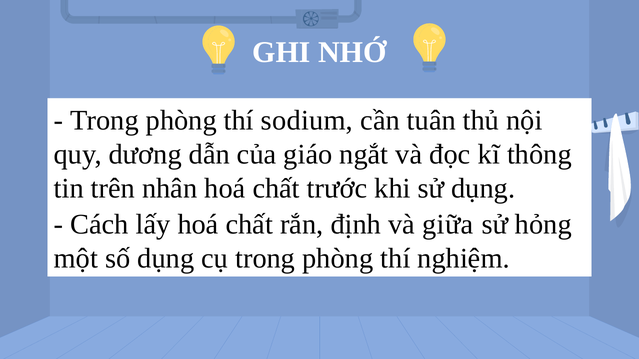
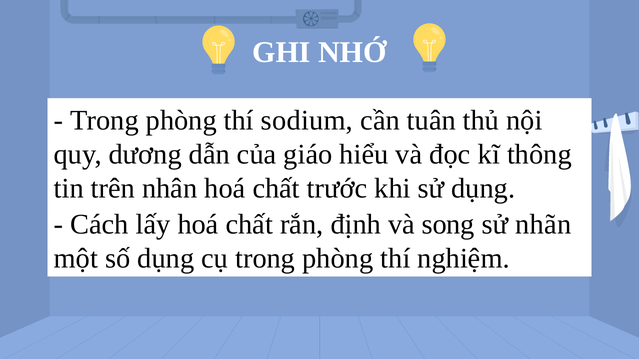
ngắt: ngắt -> hiểu
giữa: giữa -> song
hỏng: hỏng -> nhãn
